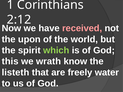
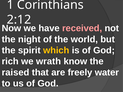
upon: upon -> night
which colour: light green -> yellow
this: this -> rich
listeth: listeth -> raised
